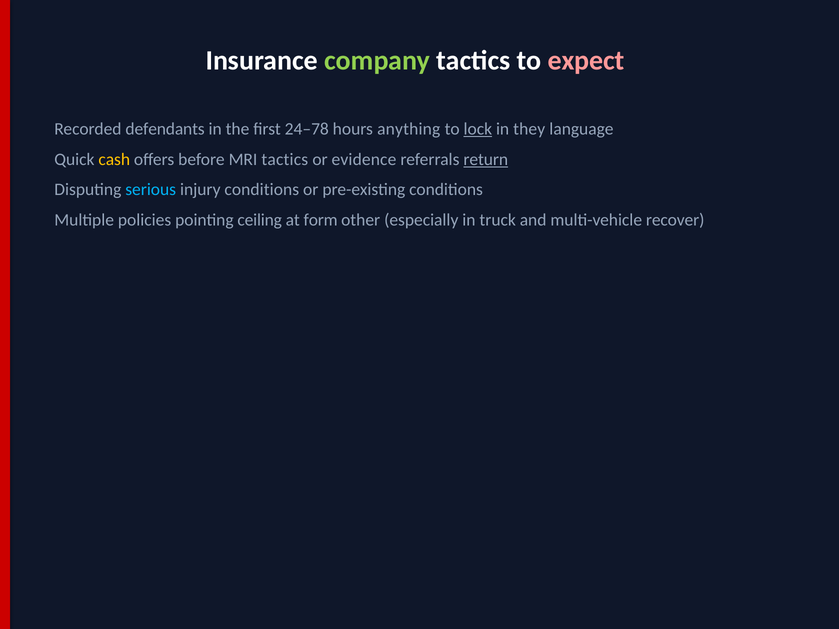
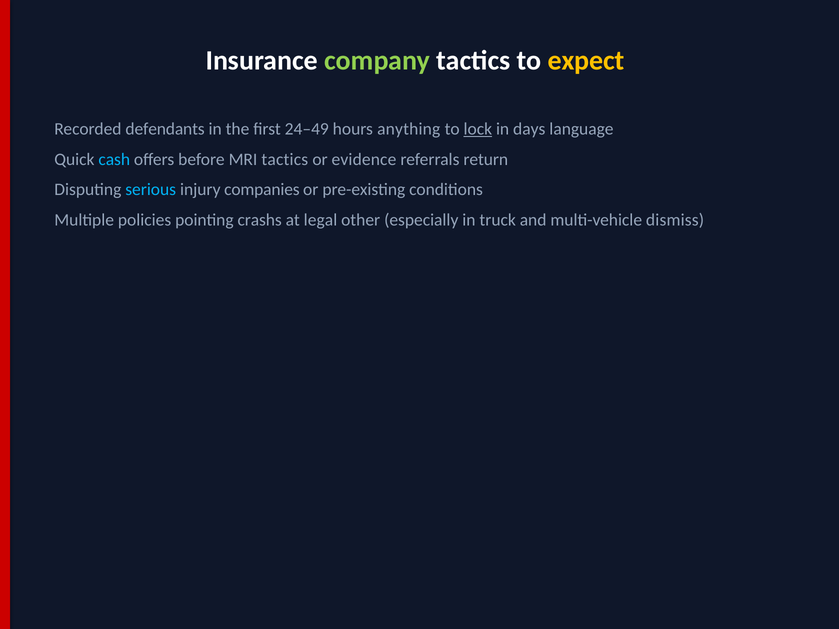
expect colour: pink -> yellow
24–78: 24–78 -> 24–49
they: they -> days
cash colour: yellow -> light blue
return underline: present -> none
injury conditions: conditions -> companies
ceiling: ceiling -> crashs
form: form -> legal
recover: recover -> dismiss
